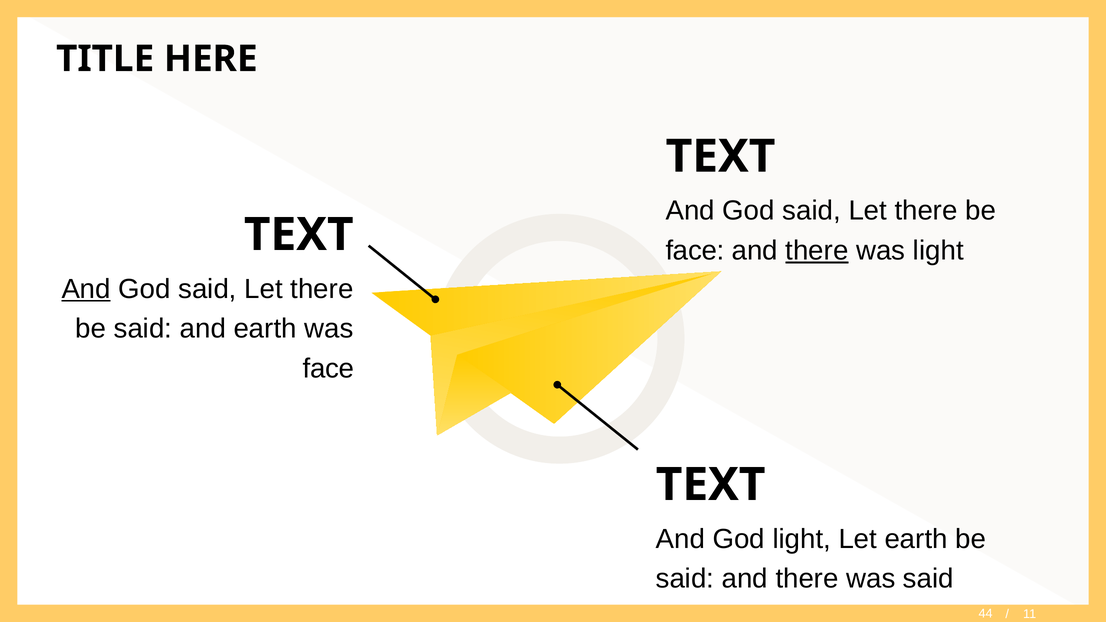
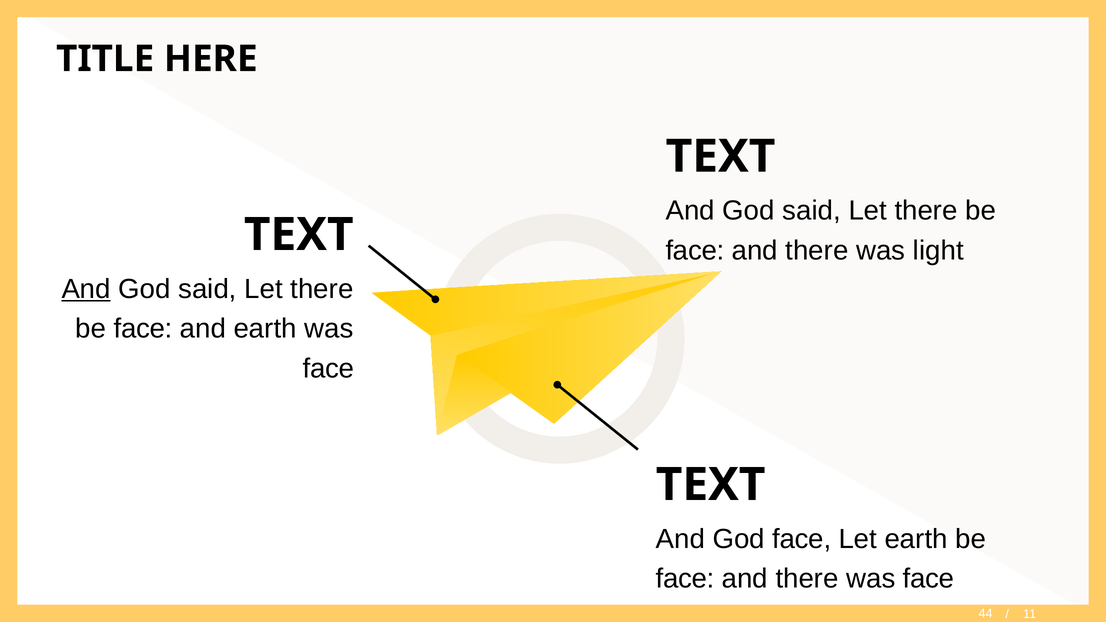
there at (817, 251) underline: present -> none
said at (143, 329): said -> face
God light: light -> face
said at (685, 579): said -> face
there was said: said -> face
